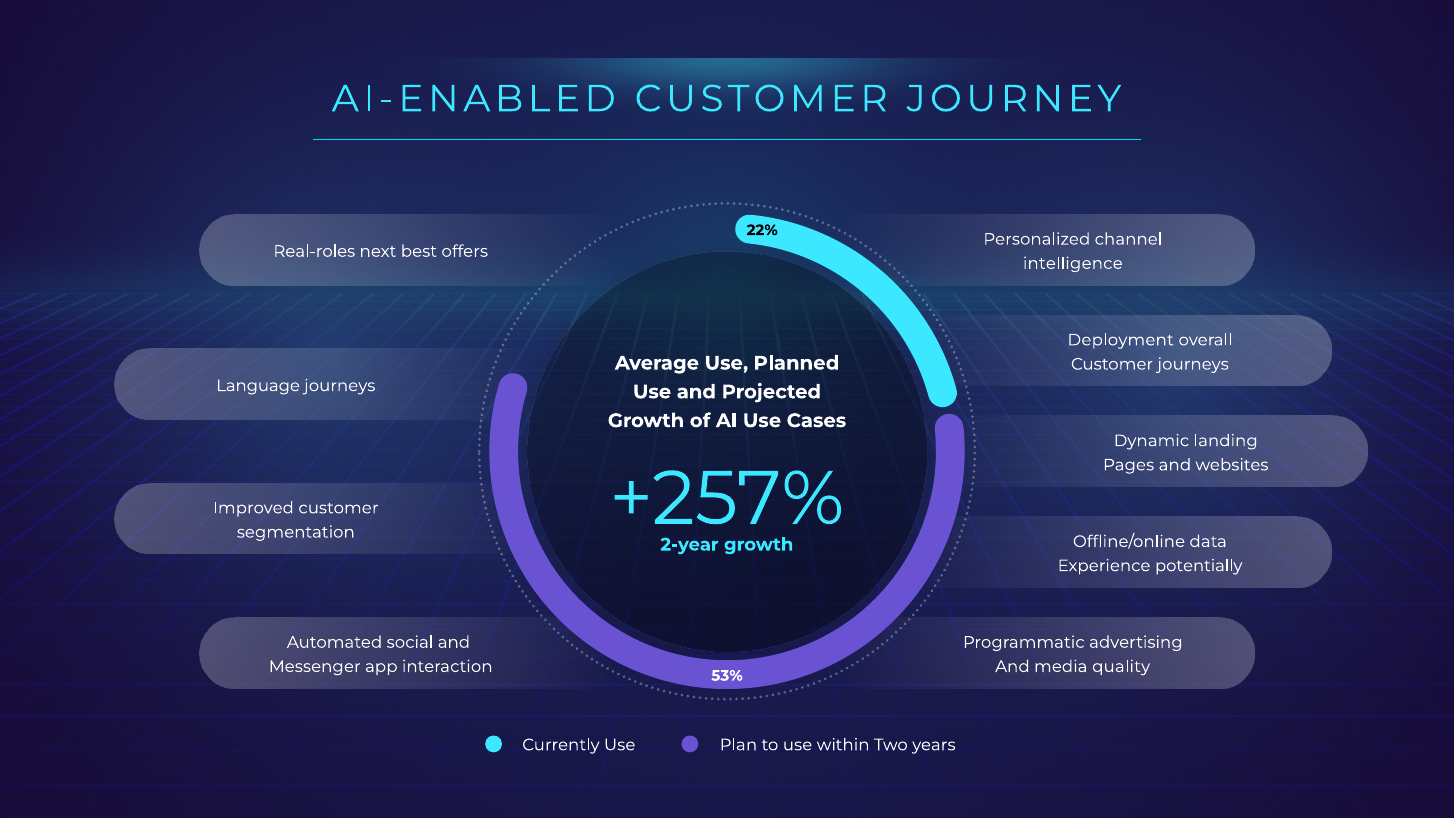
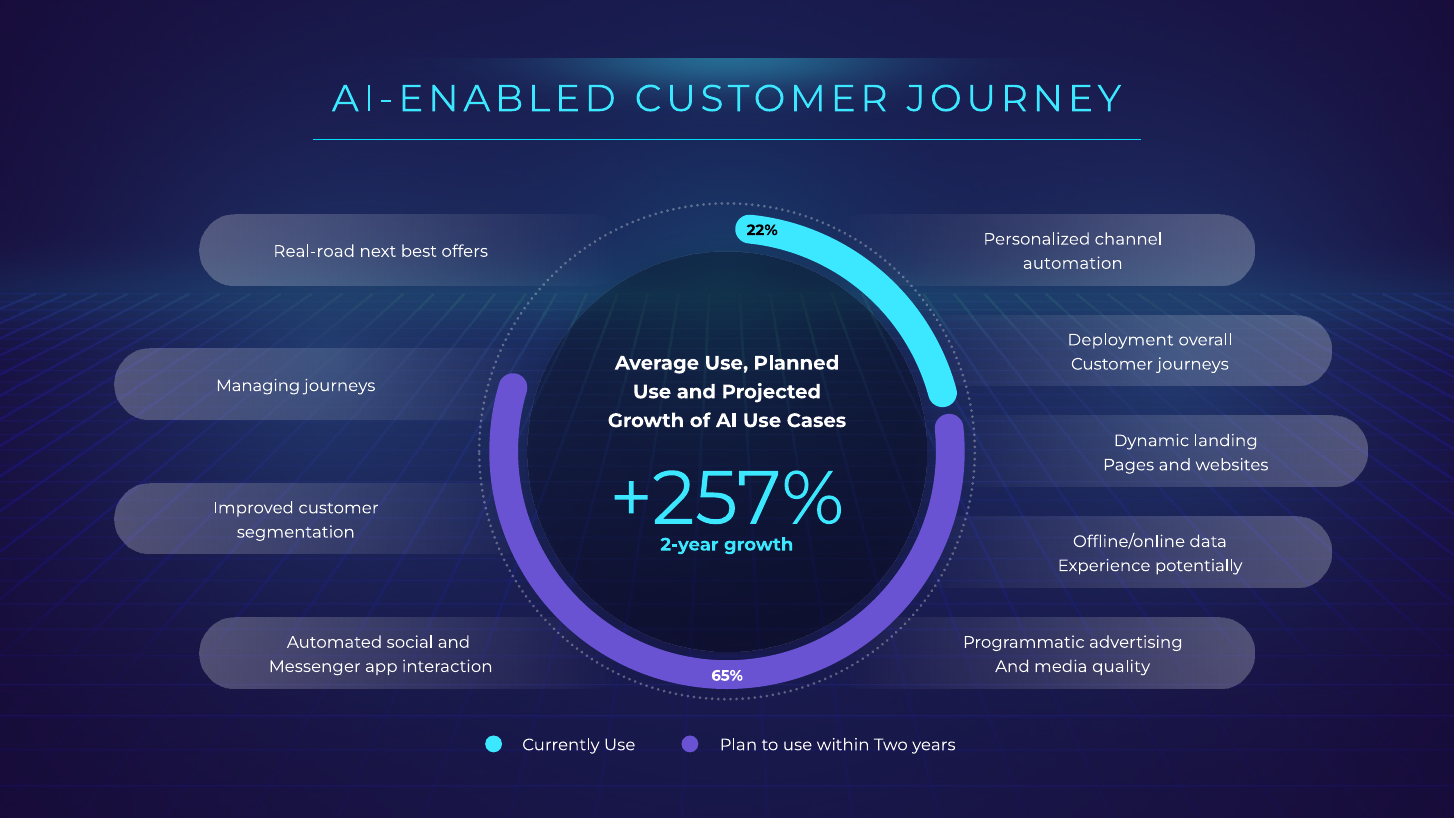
Real-roles: Real-roles -> Real-road
intelligence: intelligence -> automation
Language: Language -> Managing
53%: 53% -> 65%
